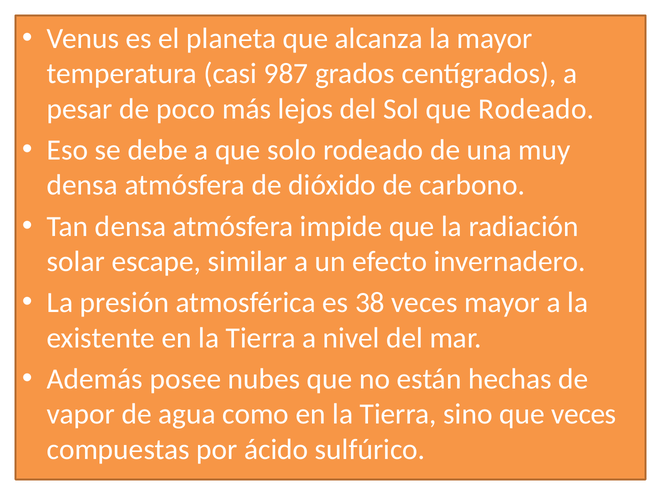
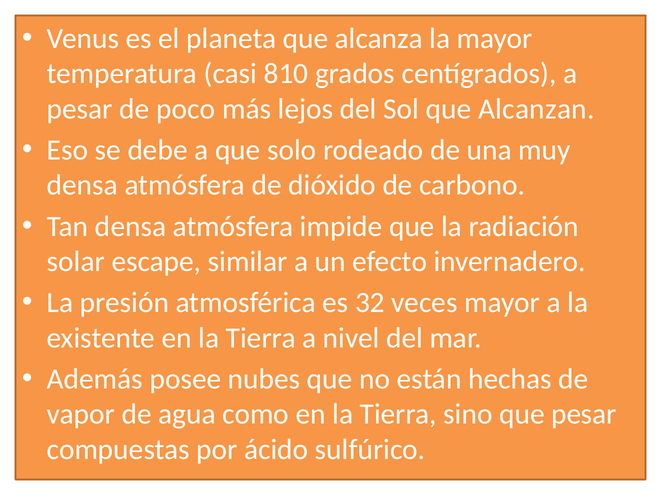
987: 987 -> 810
que Rodeado: Rodeado -> Alcanzan
38: 38 -> 32
que veces: veces -> pesar
